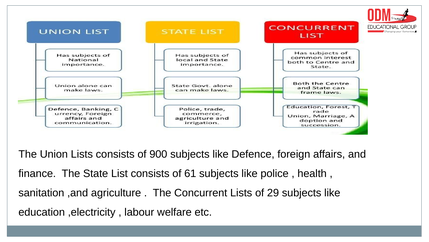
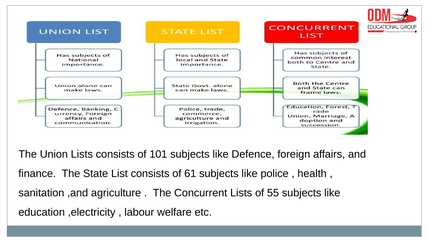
900: 900 -> 101
29: 29 -> 55
